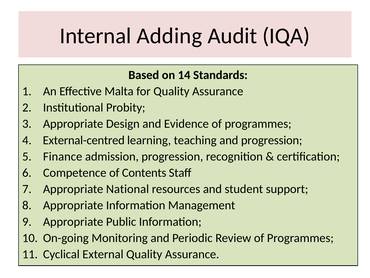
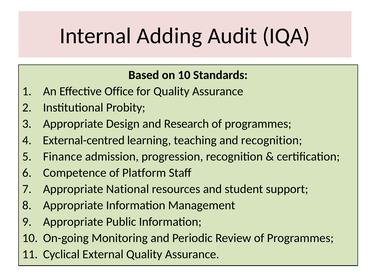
on 14: 14 -> 10
Malta: Malta -> Office
Evidence: Evidence -> Research
and progression: progression -> recognition
Contents: Contents -> Platform
